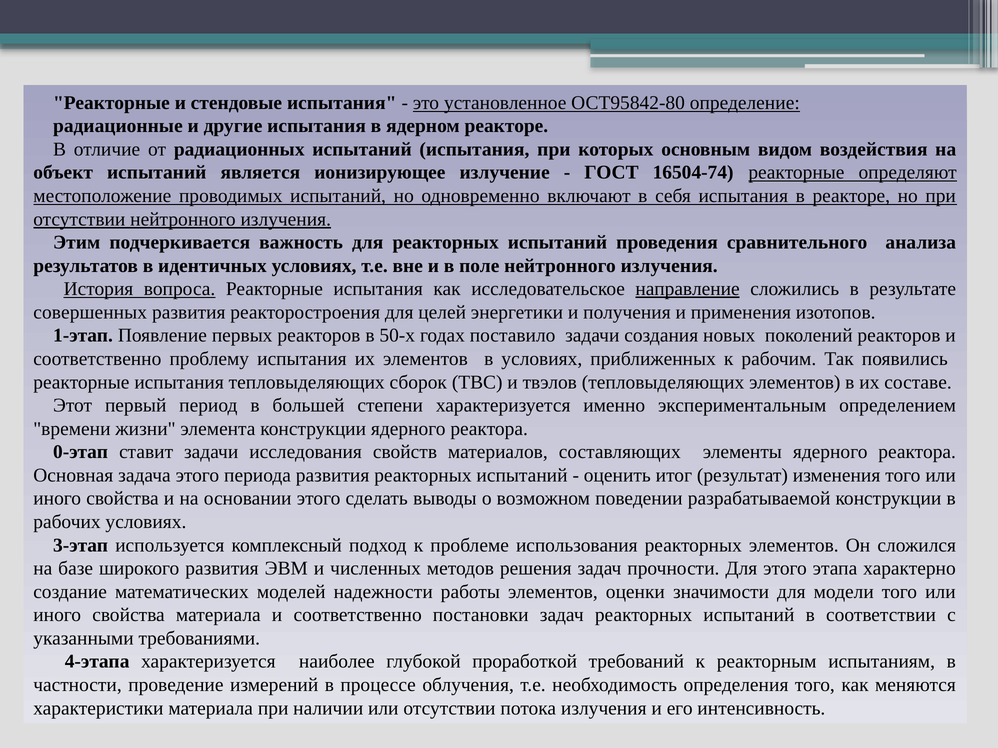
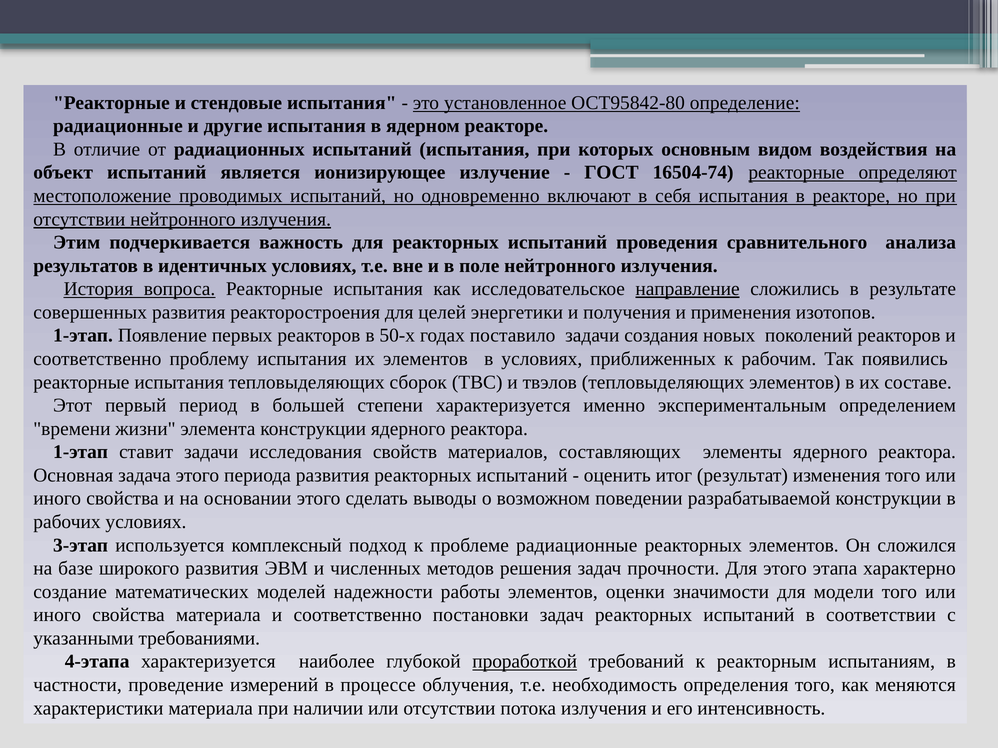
0-этап at (81, 452): 0-этап -> 1-этап
проблеме использования: использования -> радиационные
проработкой underline: none -> present
